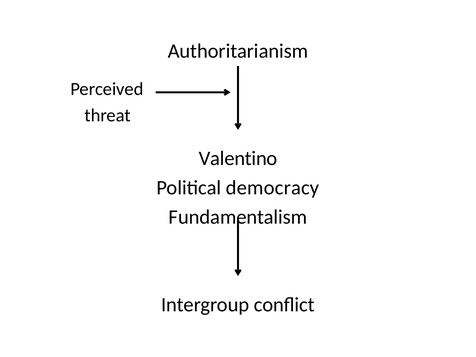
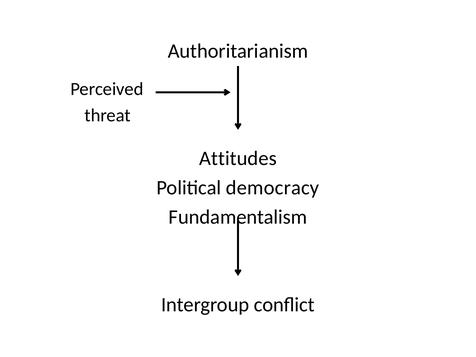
Valentino: Valentino -> Attitudes
